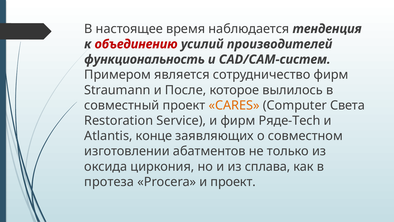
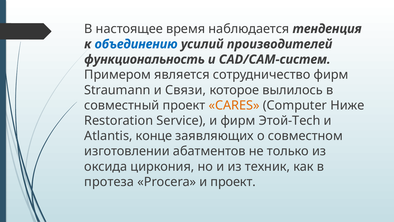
объединению colour: red -> blue
После: После -> Связи
Света: Света -> Ниже
Ряде-Tech: Ряде-Tech -> Этой-Tech
сплава: сплава -> техник
